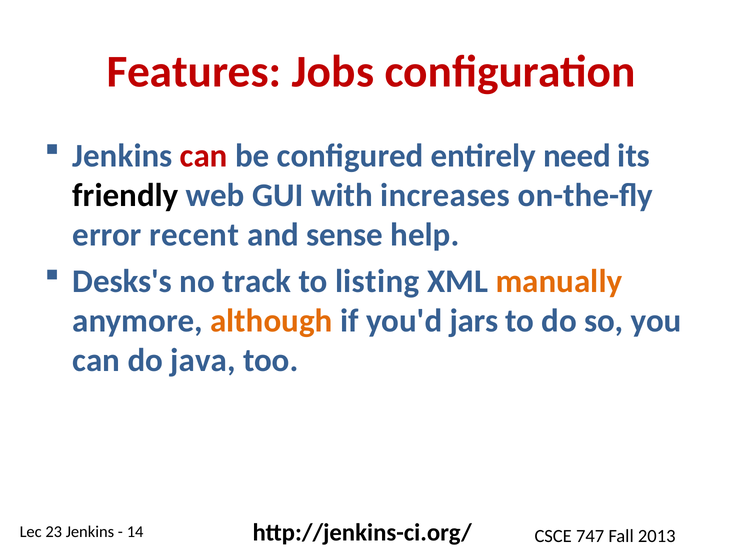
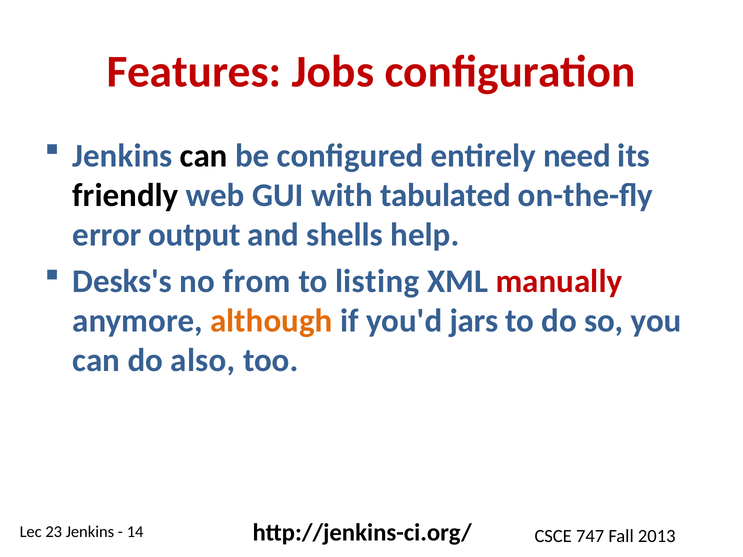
can at (204, 156) colour: red -> black
increases: increases -> tabulated
recent: recent -> output
sense: sense -> shells
track: track -> from
manually colour: orange -> red
java: java -> also
